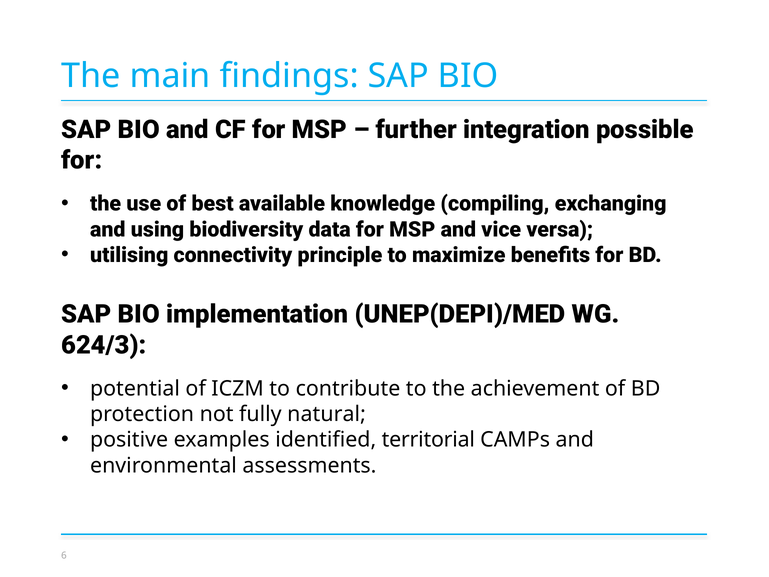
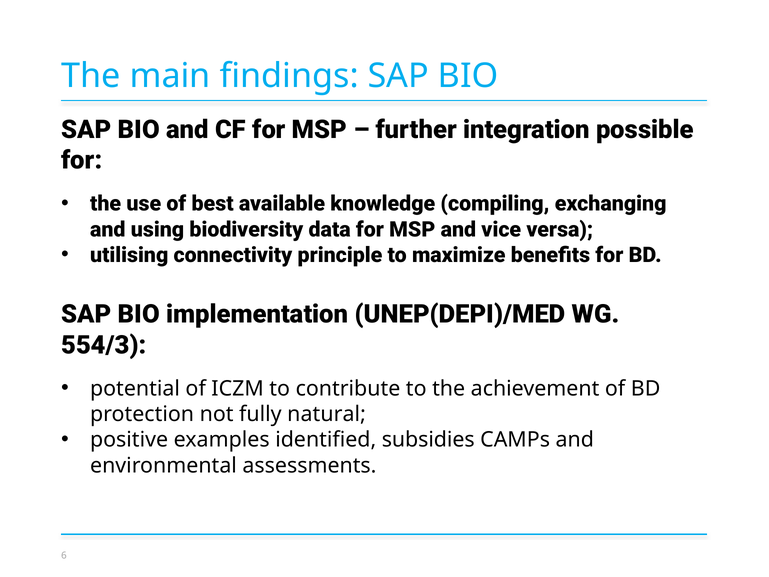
624/3: 624/3 -> 554/3
territorial: territorial -> subsidies
